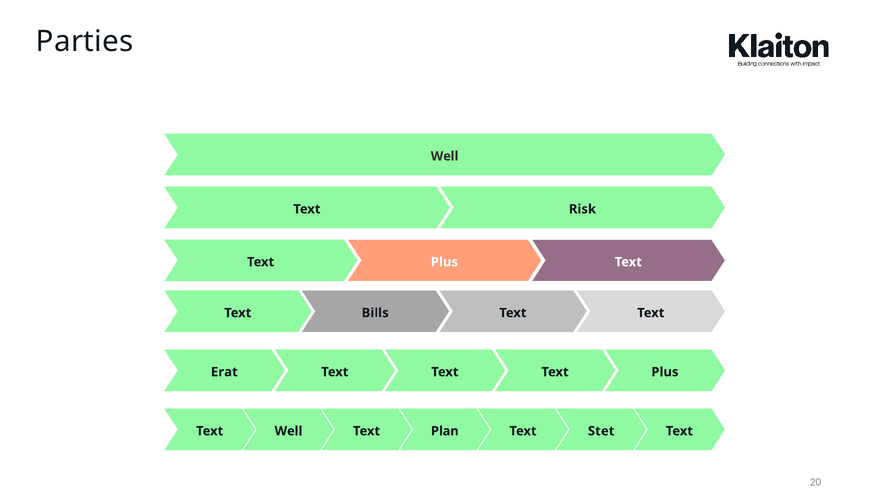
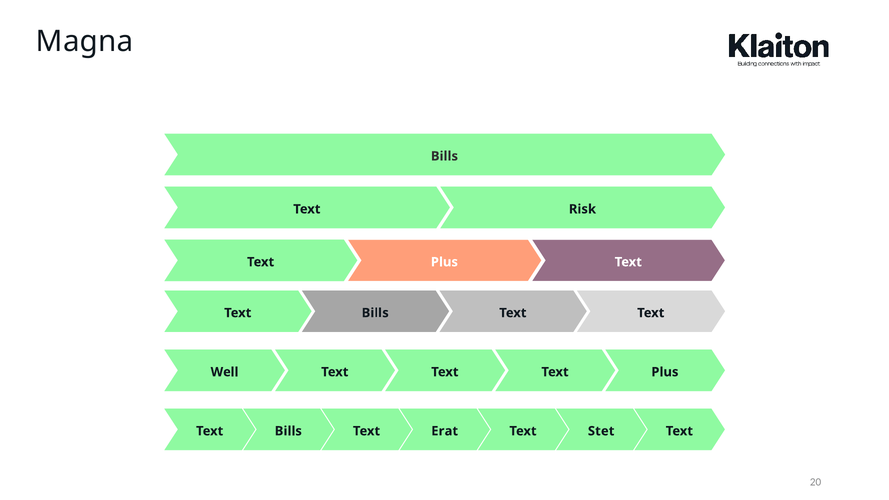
Parties: Parties -> Magna
Well at (445, 156): Well -> Bills
Erat: Erat -> Well
Well at (288, 431): Well -> Bills
Plan: Plan -> Erat
